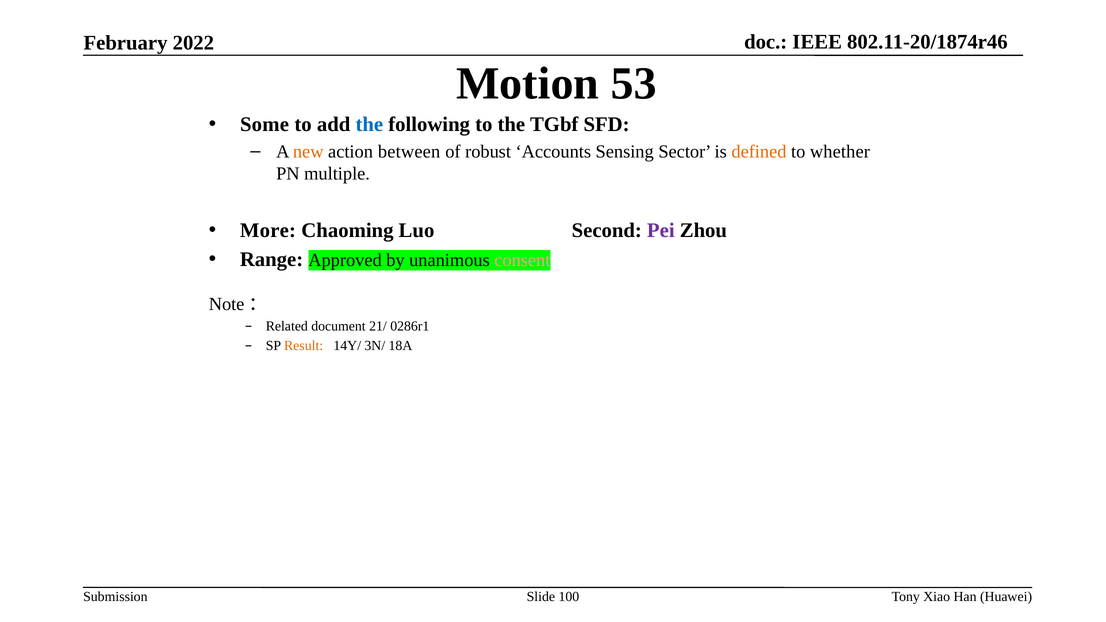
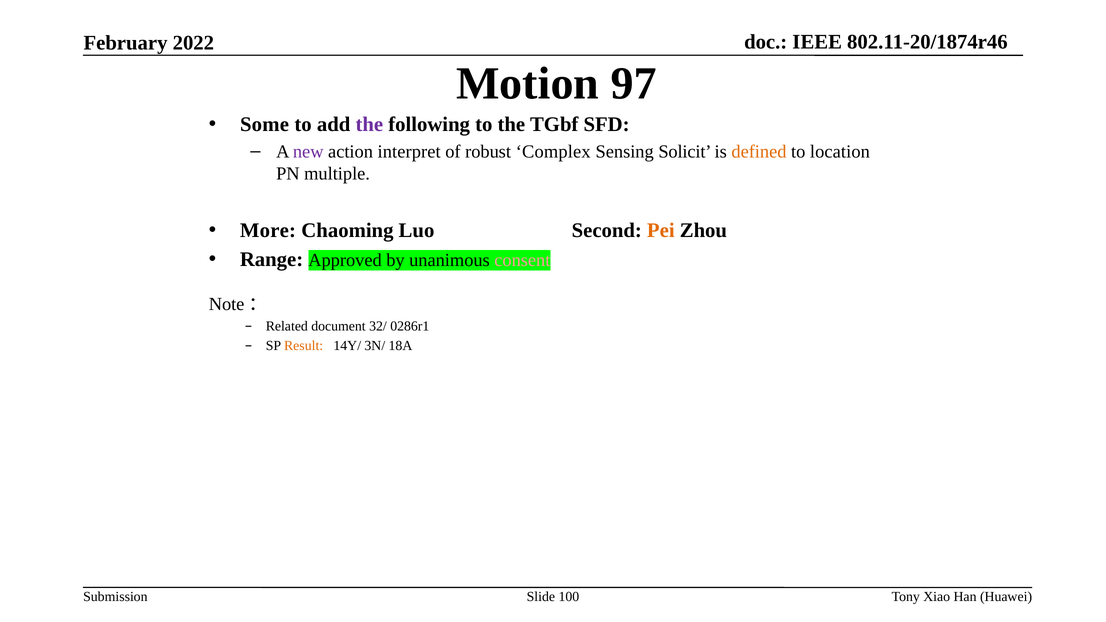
53: 53 -> 97
the at (369, 125) colour: blue -> purple
new colour: orange -> purple
between: between -> interpret
Accounts: Accounts -> Complex
Sector: Sector -> Solicit
whether: whether -> location
Pei colour: purple -> orange
21/: 21/ -> 32/
